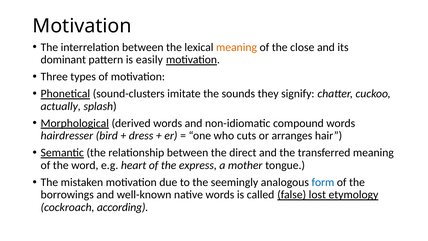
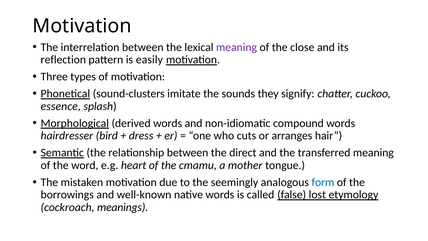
meaning at (237, 47) colour: orange -> purple
dominant: dominant -> reflection
actually: actually -> essence
express: express -> стати
according: according -> meanings
